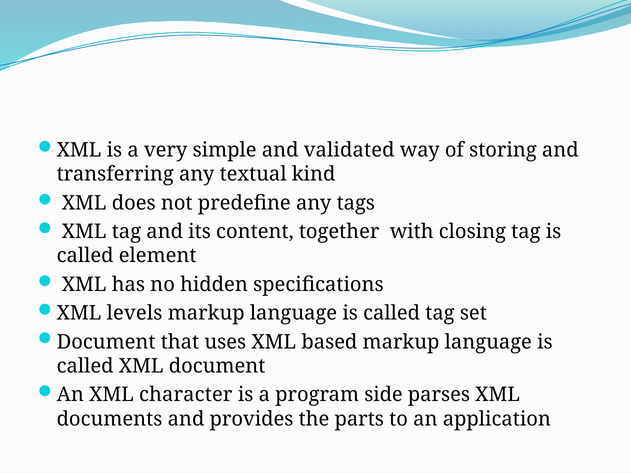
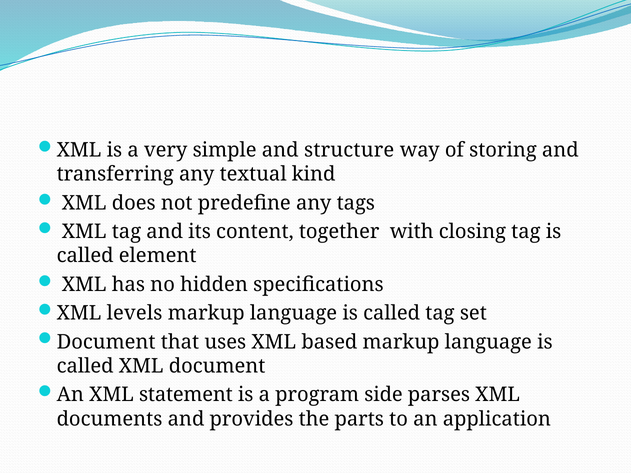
validated: validated -> structure
character: character -> statement
